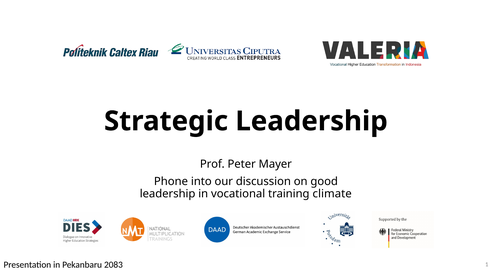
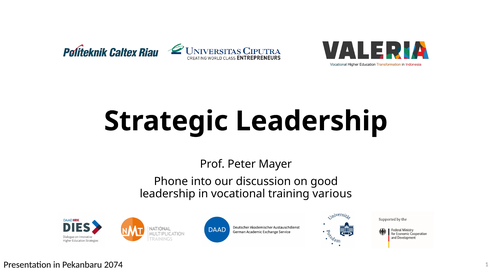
climate: climate -> various
2083: 2083 -> 2074
